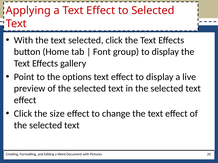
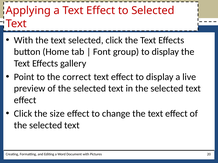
options: options -> correct
